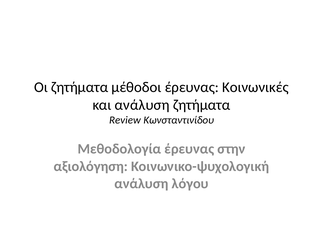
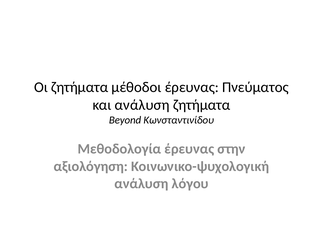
Κοινωνικές: Κοινωνικές -> Πνεύματος
Review: Review -> Beyond
